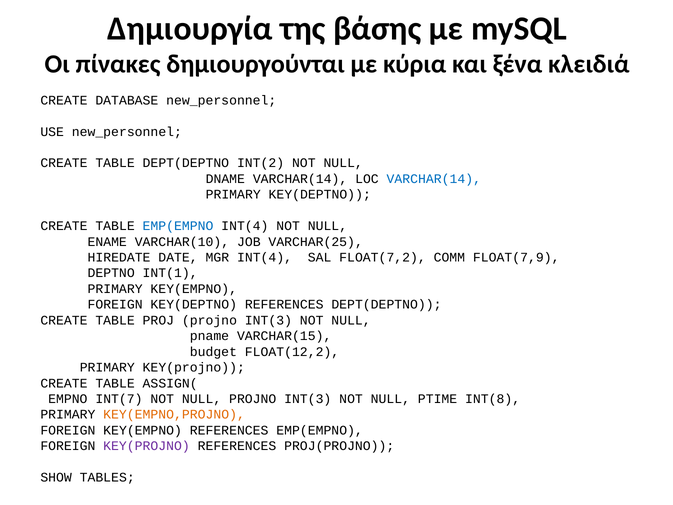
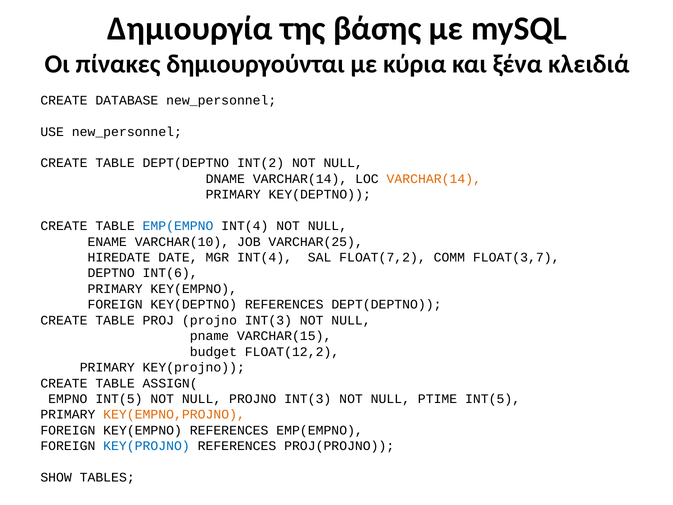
VARCHAR(14 at (434, 179) colour: blue -> orange
FLOAT(7,9: FLOAT(7,9 -> FLOAT(3,7
INT(1: INT(1 -> INT(6
EMPNO INT(7: INT(7 -> INT(5
PTIME INT(8: INT(8 -> INT(5
KEY(PROJNO at (146, 446) colour: purple -> blue
